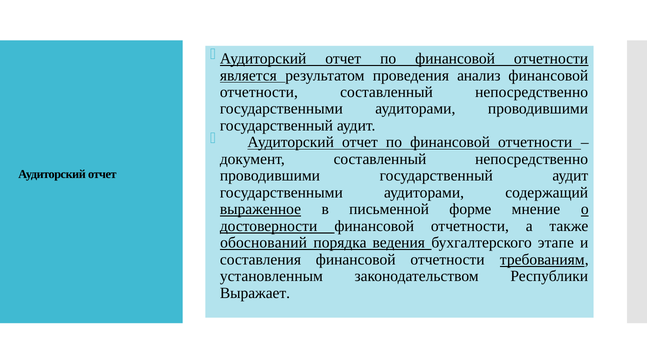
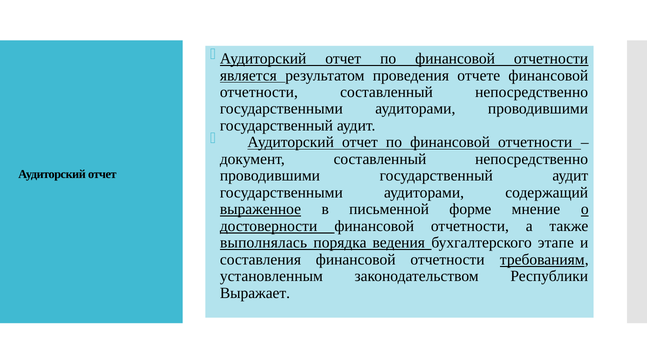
анализ: анализ -> отчете
обоснований: обоснований -> выполнялась
